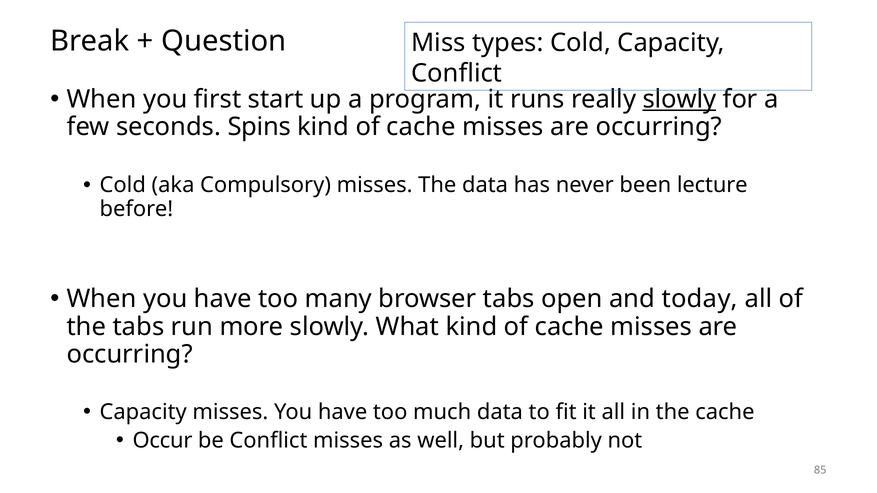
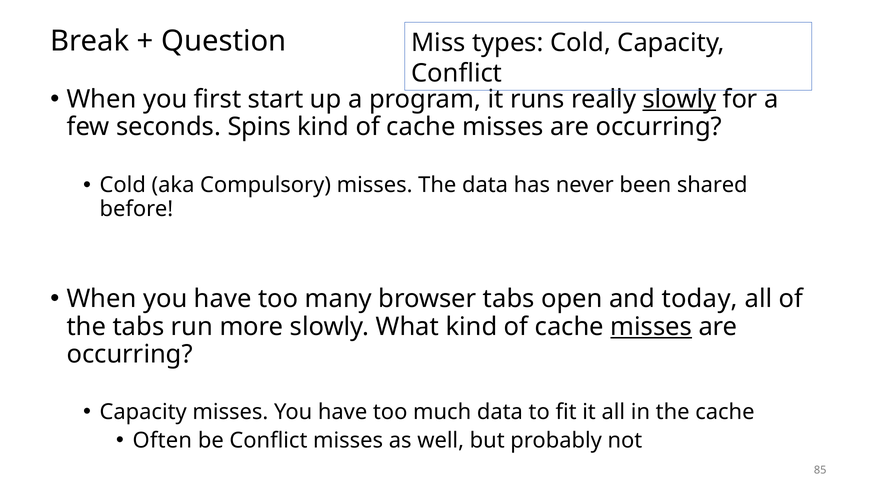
lecture: lecture -> shared
misses at (651, 327) underline: none -> present
Occur: Occur -> Often
